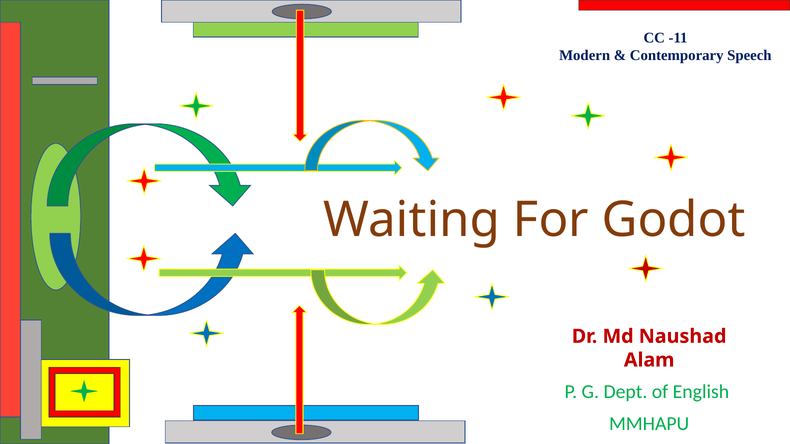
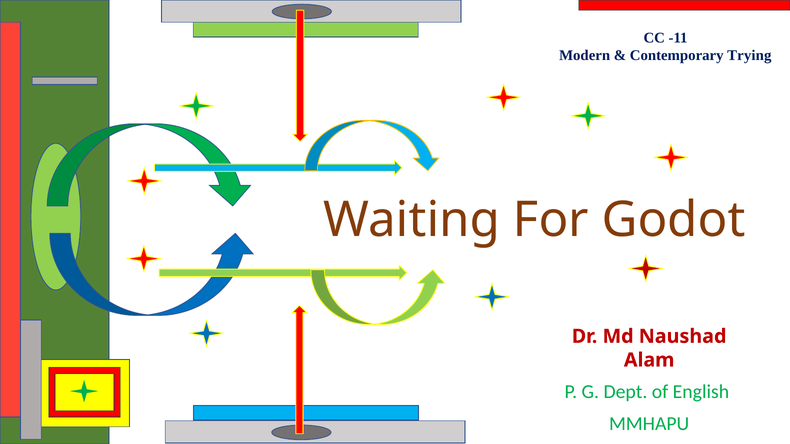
Speech: Speech -> Trying
